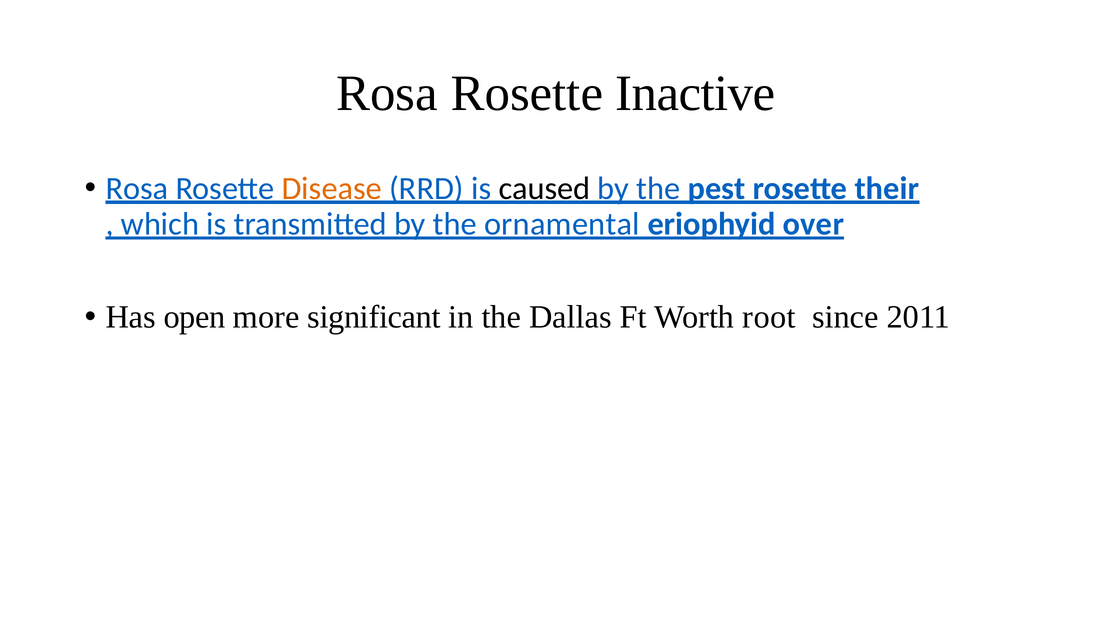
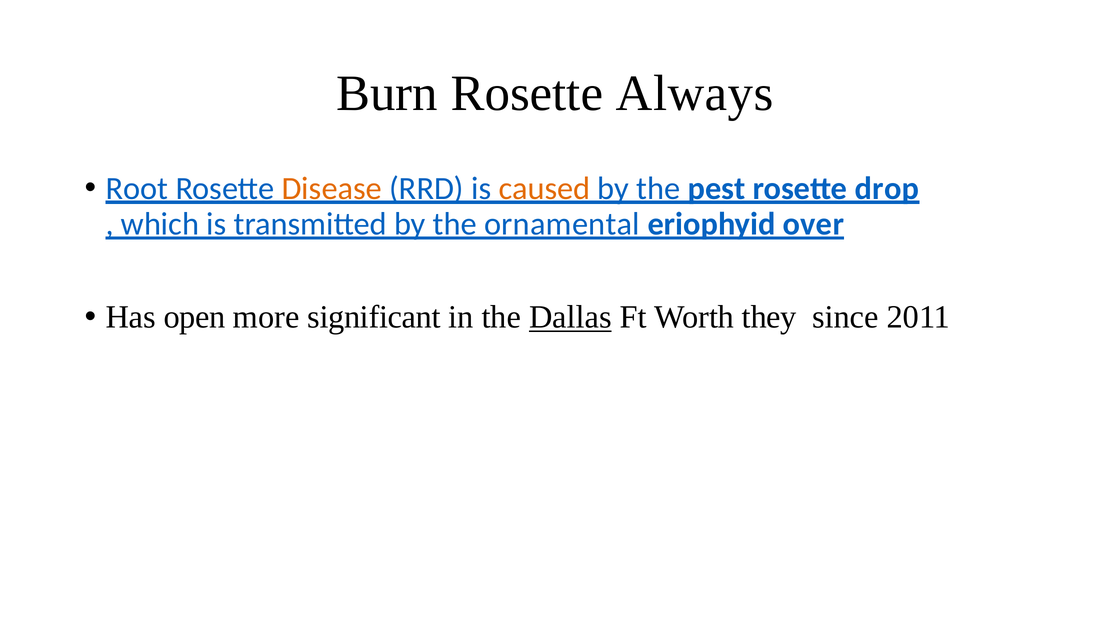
Rosa at (387, 93): Rosa -> Burn
Inactive: Inactive -> Always
Rosa at (137, 188): Rosa -> Root
caused colour: black -> orange
their: their -> drop
Dallas underline: none -> present
root: root -> they
